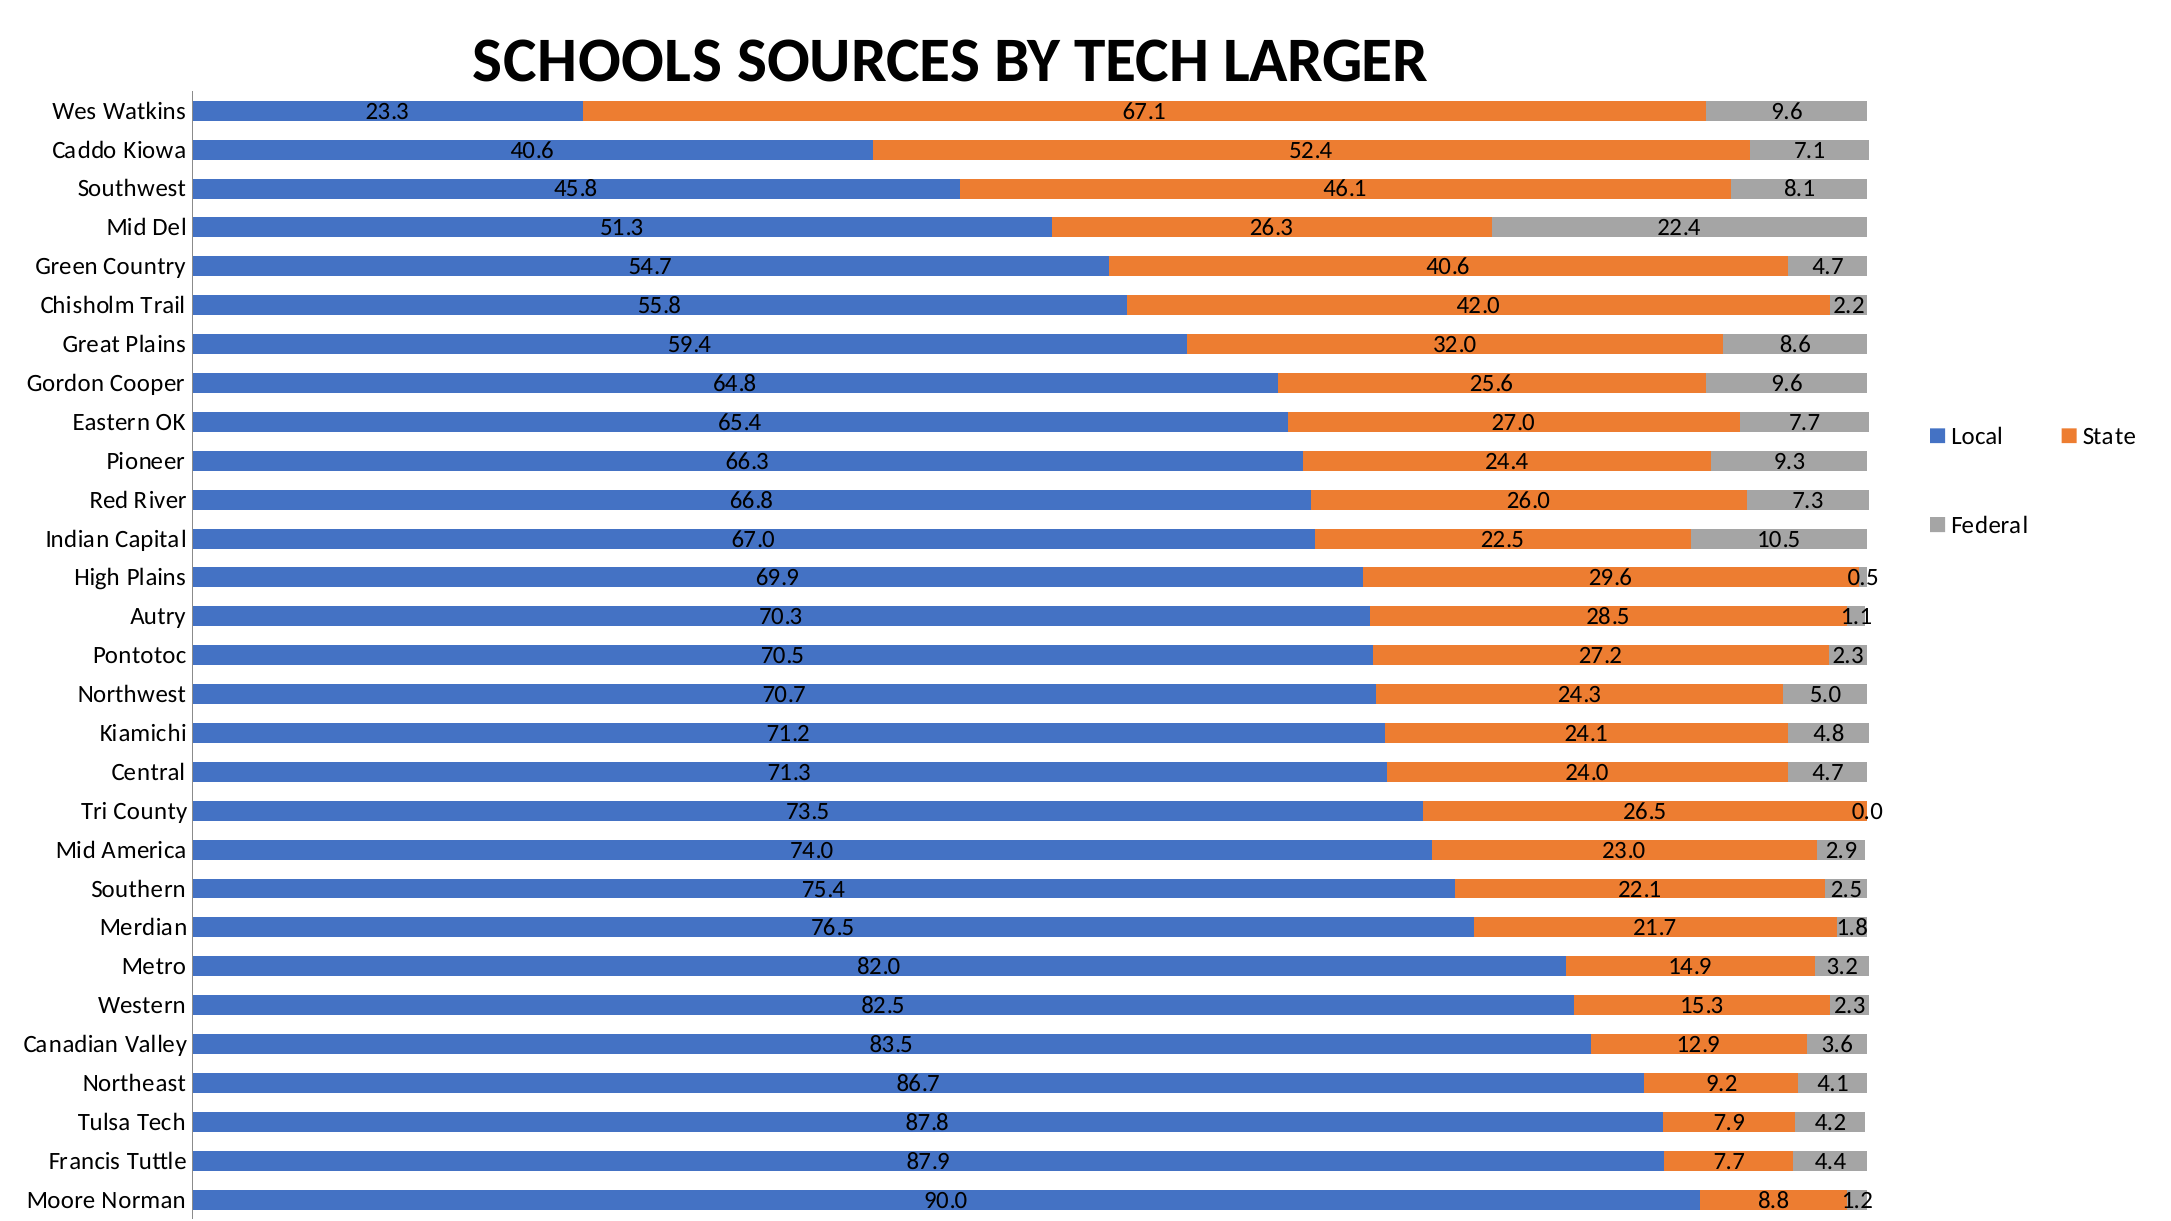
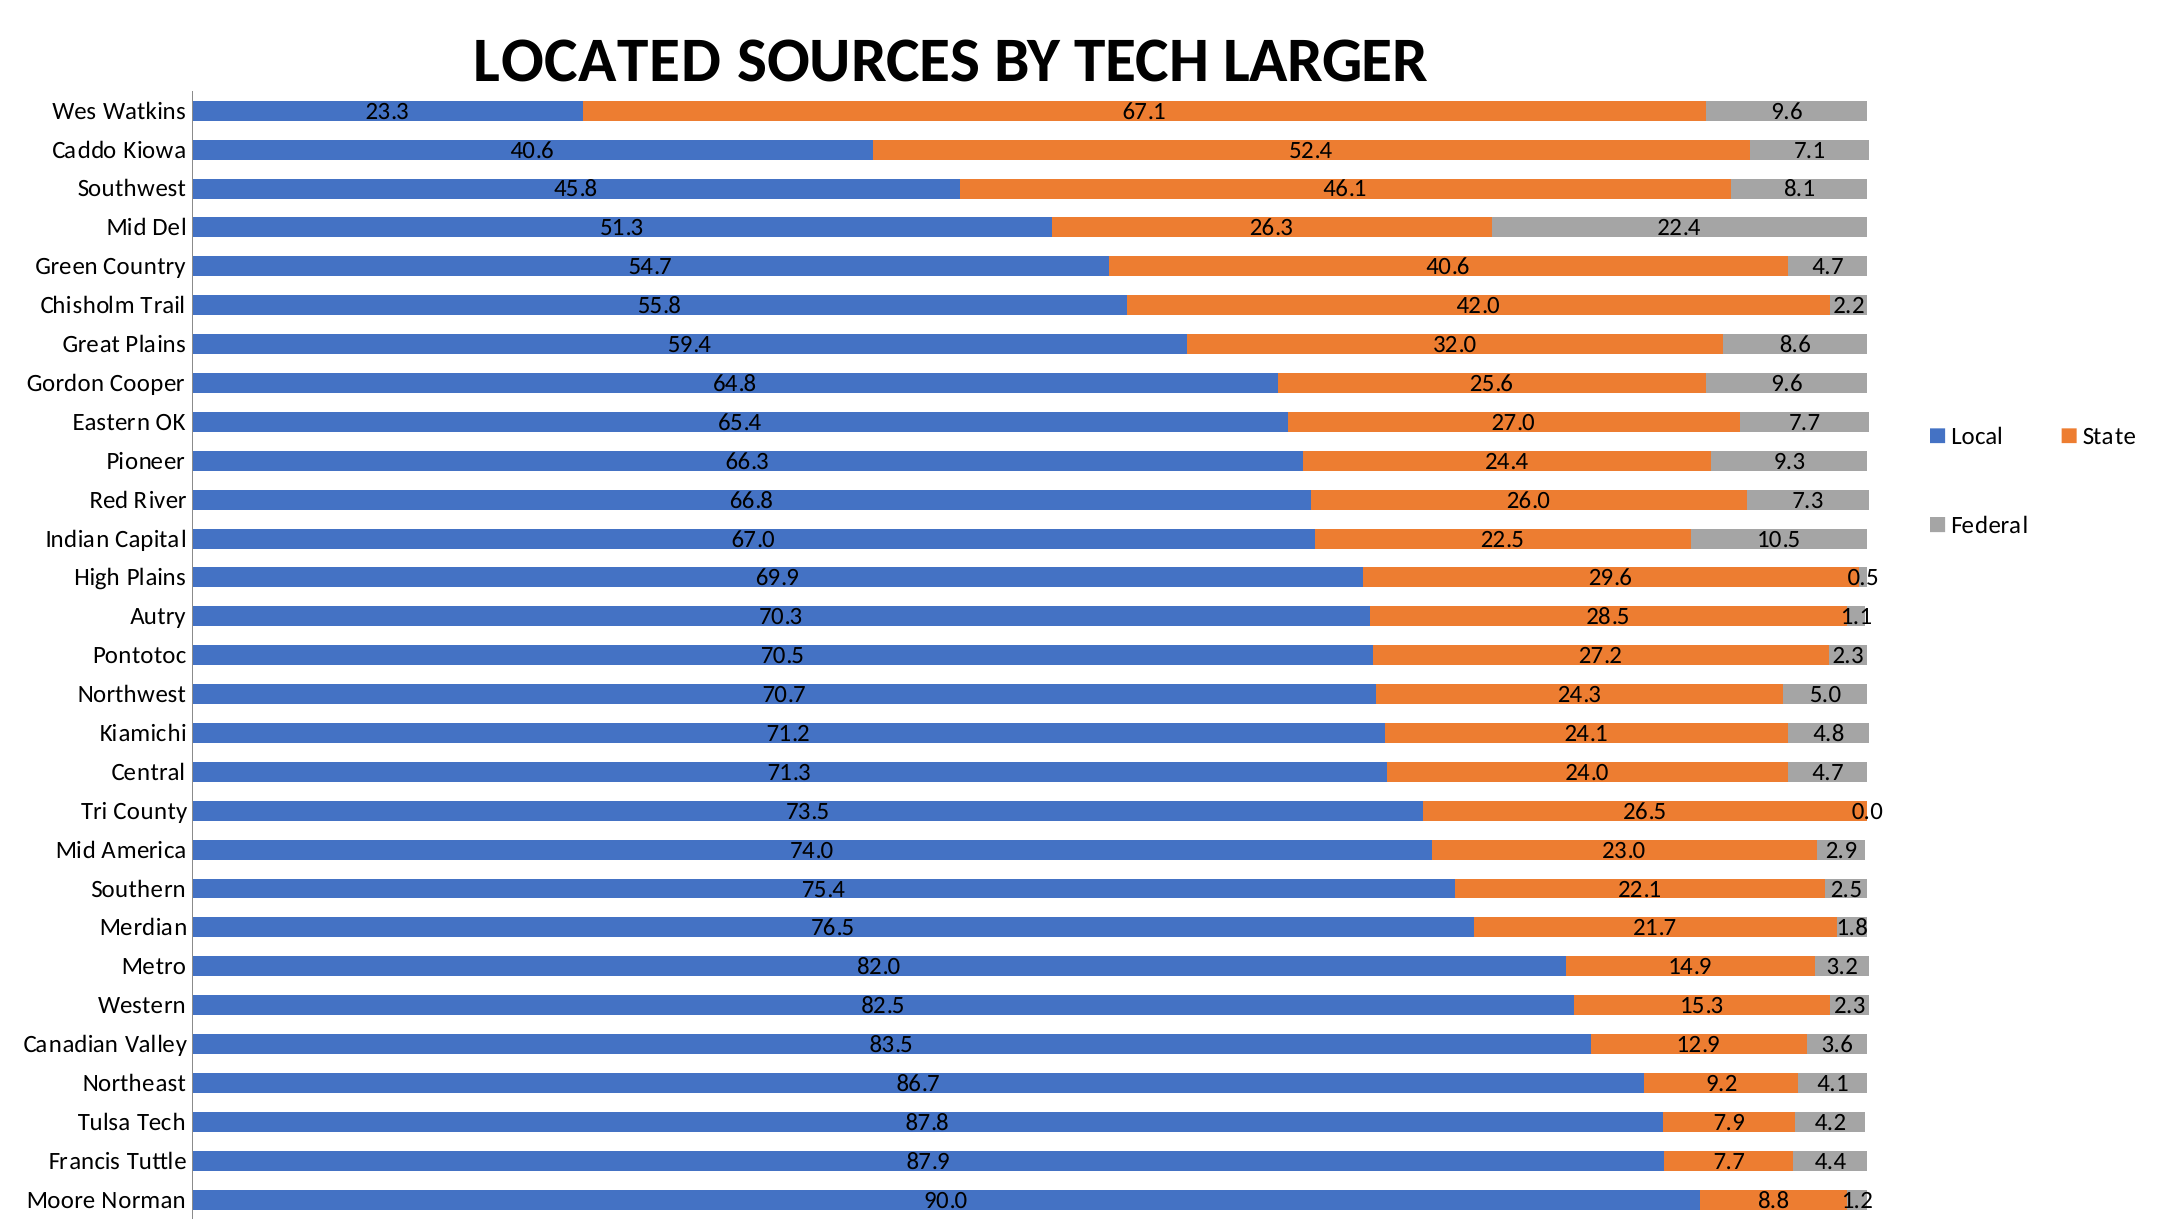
SCHOOLS: SCHOOLS -> LOCATED
